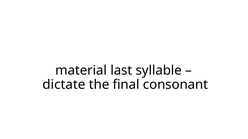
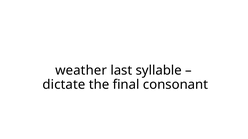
material: material -> weather
